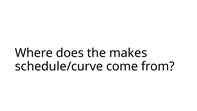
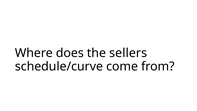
makes: makes -> sellers
